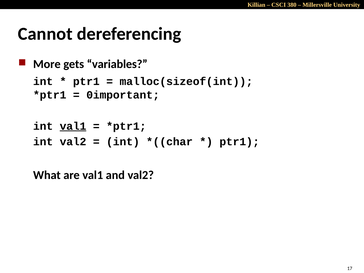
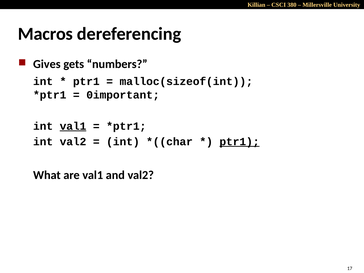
Cannot: Cannot -> Macros
More: More -> Gives
variables: variables -> numbers
ptr1 at (239, 142) underline: none -> present
